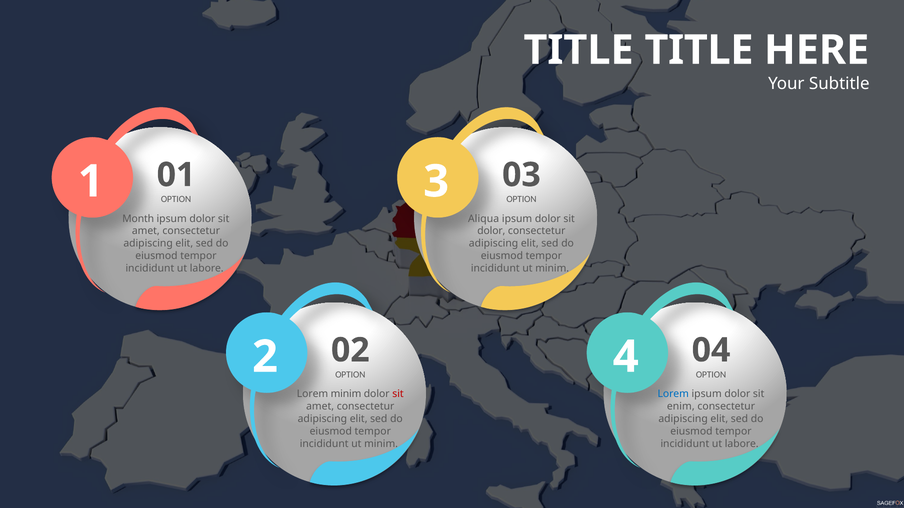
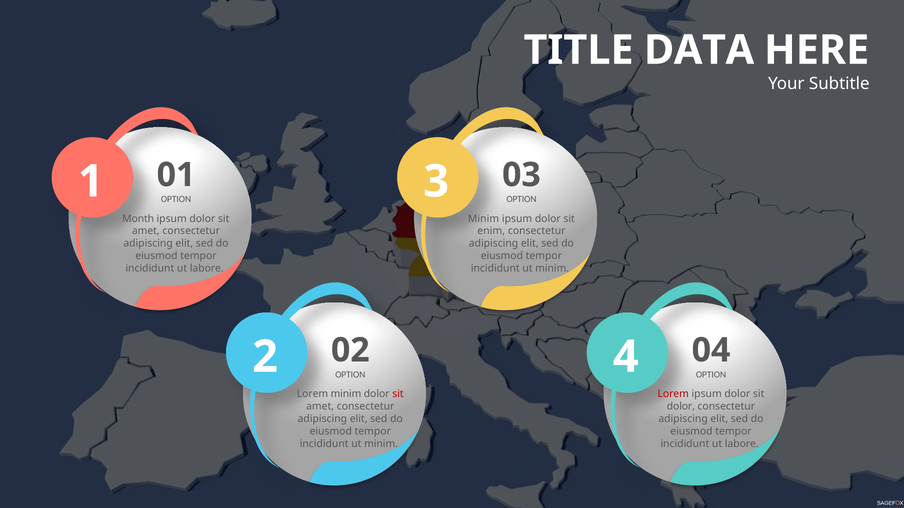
TITLE at (699, 50): TITLE -> DATA
Aliqua at (484, 219): Aliqua -> Minim
dolor at (491, 231): dolor -> enim
Lorem at (673, 394) colour: blue -> red
enim at (681, 407): enim -> dolor
